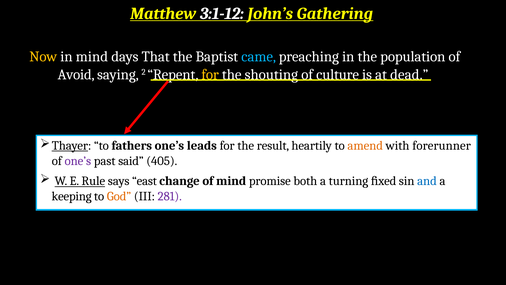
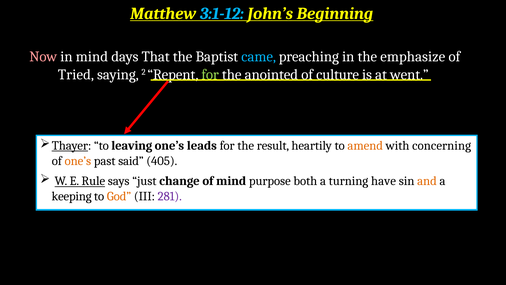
3:1-12 colour: white -> light blue
Gathering: Gathering -> Beginning
Now colour: yellow -> pink
population: population -> emphasize
Avoid: Avoid -> Tried
for at (210, 74) colour: yellow -> light green
shouting: shouting -> anointed
dead: dead -> went
fathers: fathers -> leaving
forerunner: forerunner -> concerning
one’s at (78, 161) colour: purple -> orange
east: east -> just
promise: promise -> purpose
ﬁxed: ﬁxed -> have
and colour: blue -> orange
